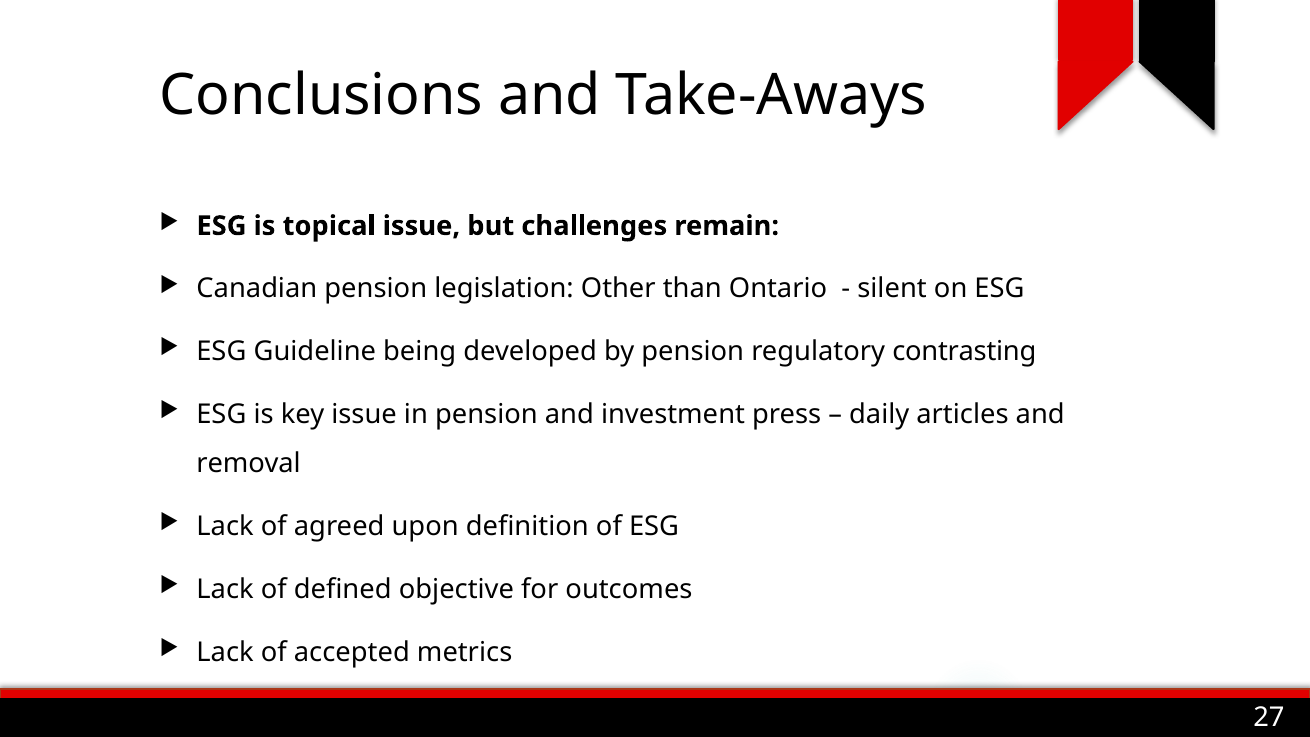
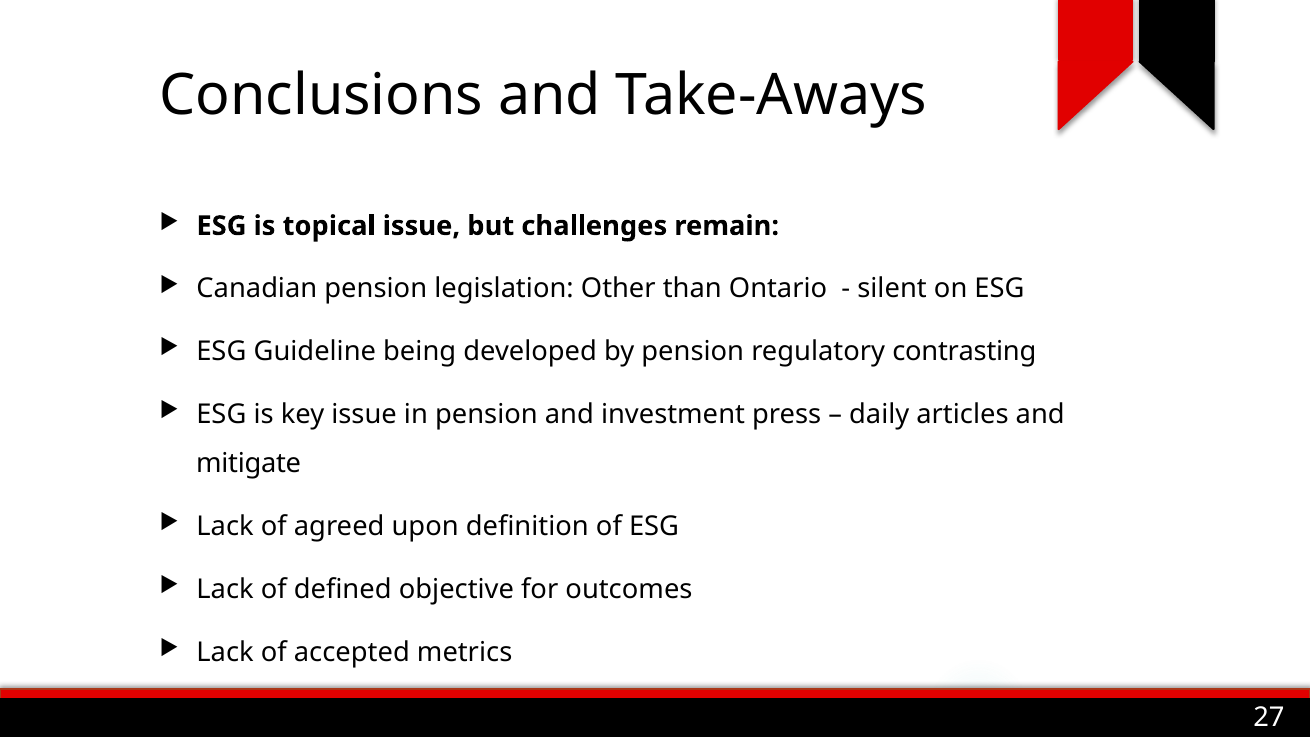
removal: removal -> mitigate
